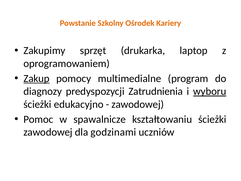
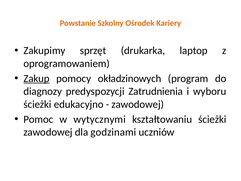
multimedialne: multimedialne -> okładzinowych
wyboru underline: present -> none
spawalnicze: spawalnicze -> wytycznymi
